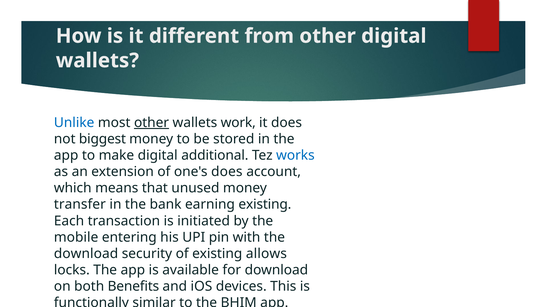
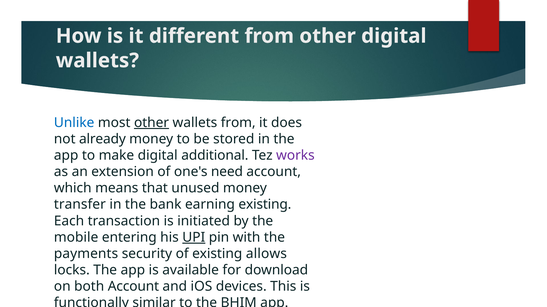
wallets work: work -> from
biggest: biggest -> already
works colour: blue -> purple
one's does: does -> need
UPI underline: none -> present
download at (86, 254): download -> payments
both Benefits: Benefits -> Account
